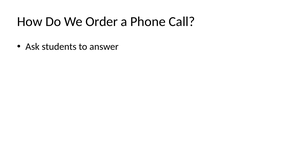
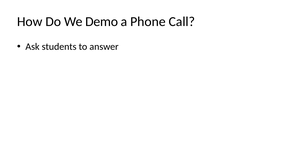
Order: Order -> Demo
